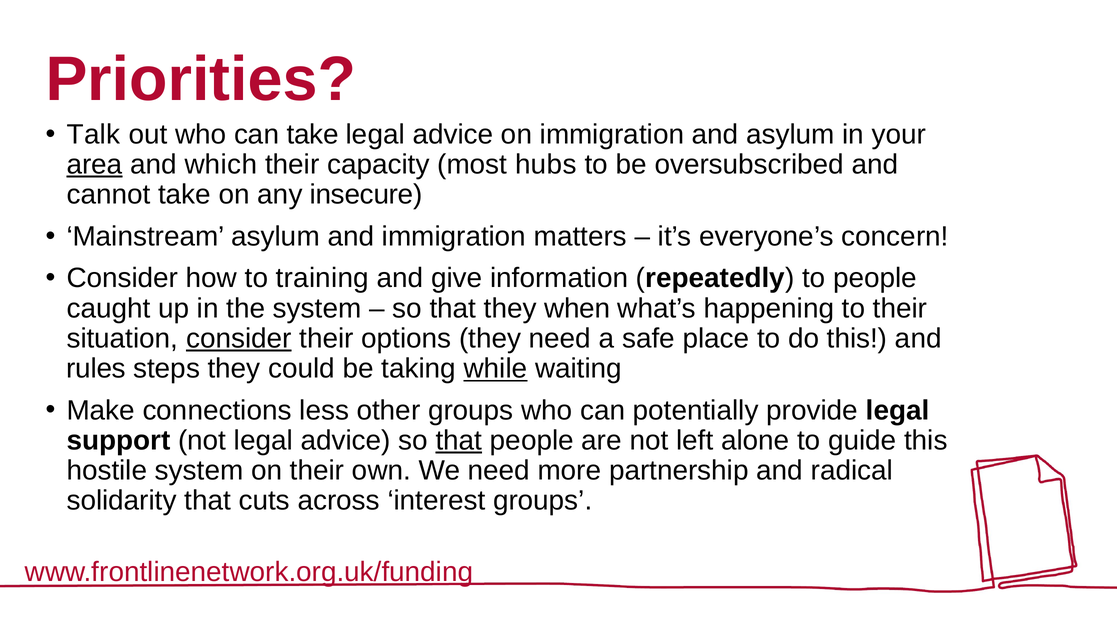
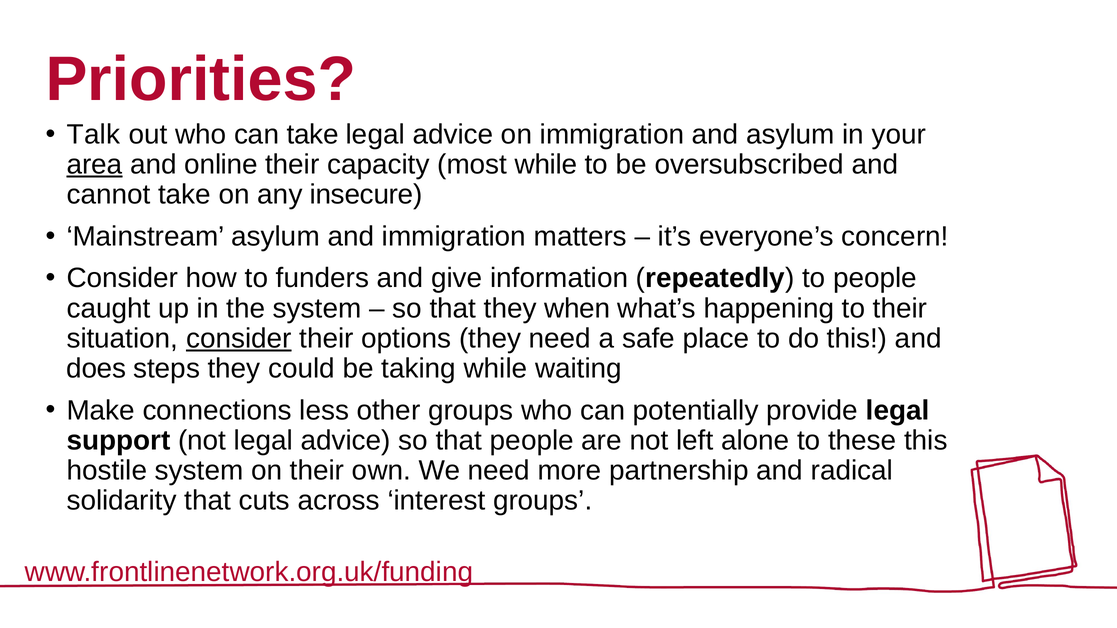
which: which -> online
most hubs: hubs -> while
training: training -> funders
rules: rules -> does
while at (496, 369) underline: present -> none
that at (459, 441) underline: present -> none
guide: guide -> these
